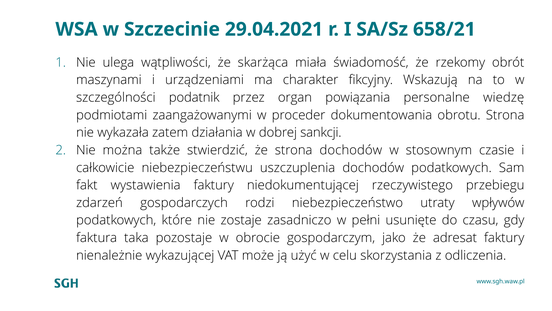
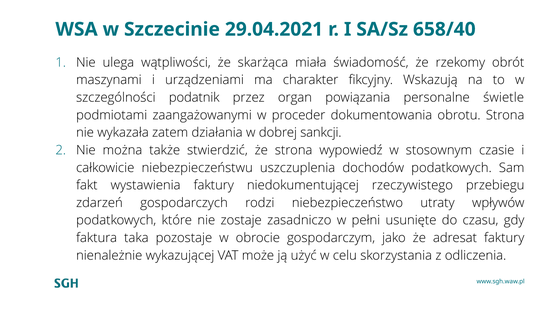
658/21: 658/21 -> 658/40
wiedzę: wiedzę -> świetle
strona dochodów: dochodów -> wypowiedź
